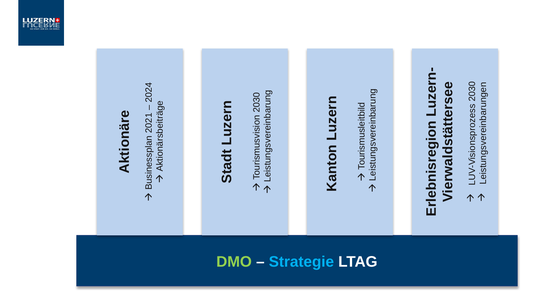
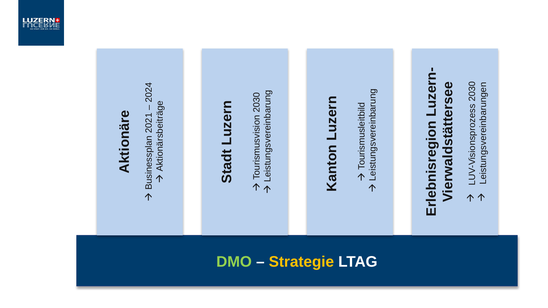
Strategie colour: light blue -> yellow
